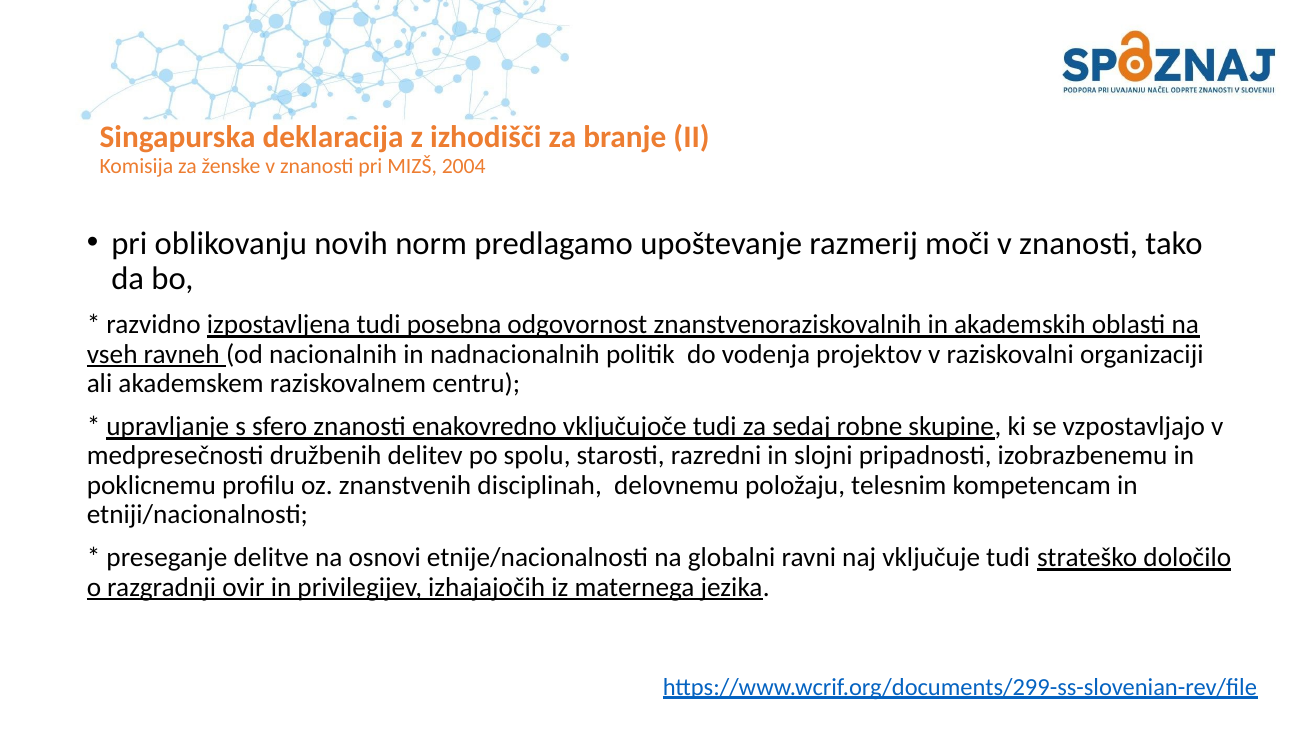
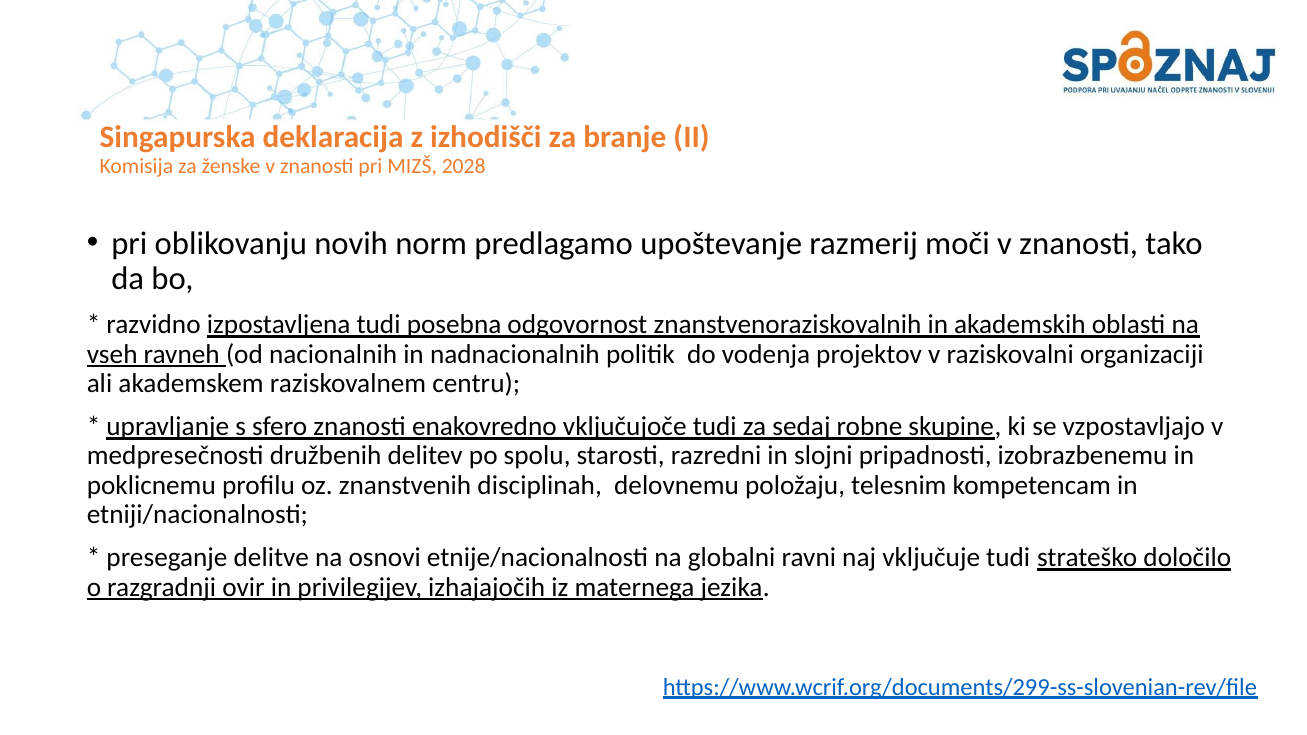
2004: 2004 -> 2028
